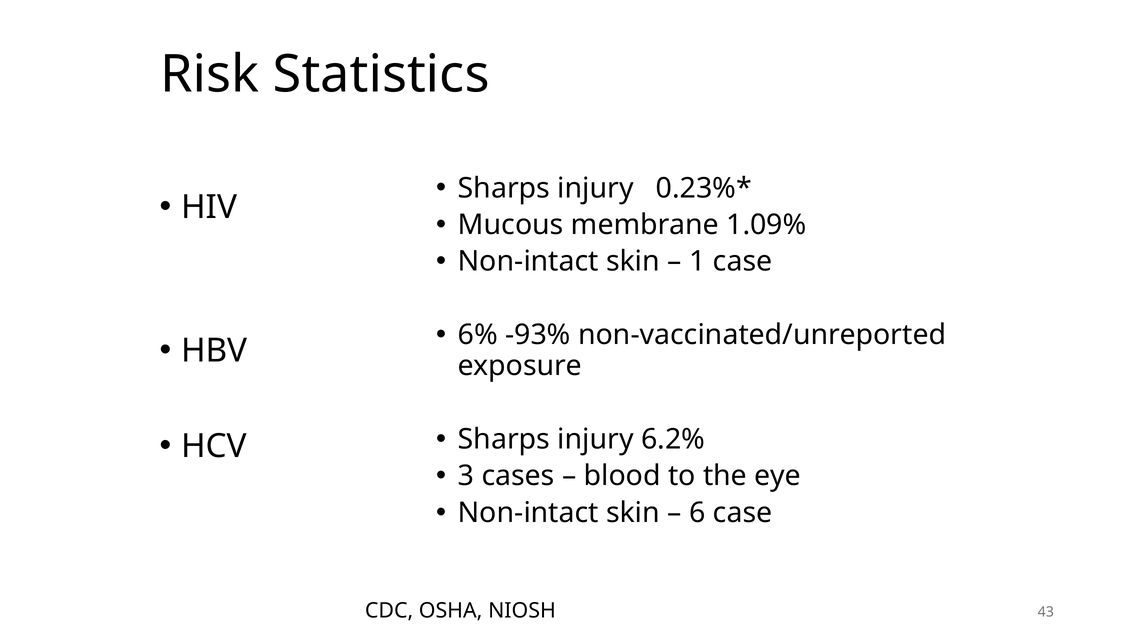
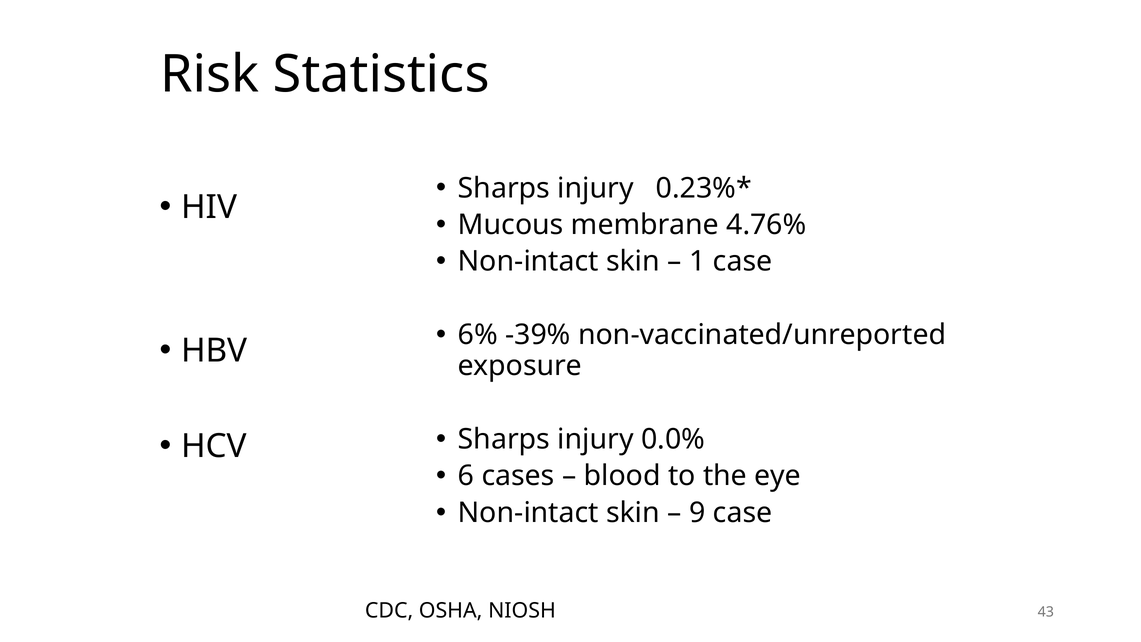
1.09%: 1.09% -> 4.76%
-93%: -93% -> -39%
6.2%: 6.2% -> 0.0%
3: 3 -> 6
6: 6 -> 9
